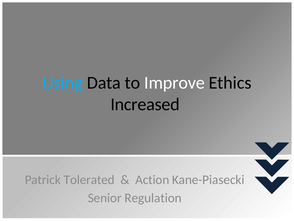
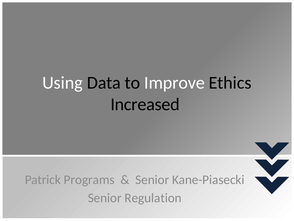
Using colour: light blue -> white
Tolerated: Tolerated -> Programs
Action at (152, 179): Action -> Senior
